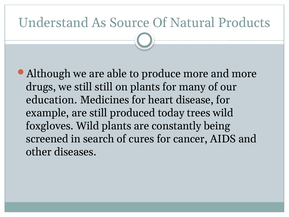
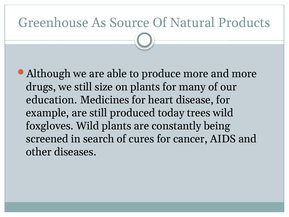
Understand: Understand -> Greenhouse
still still: still -> size
